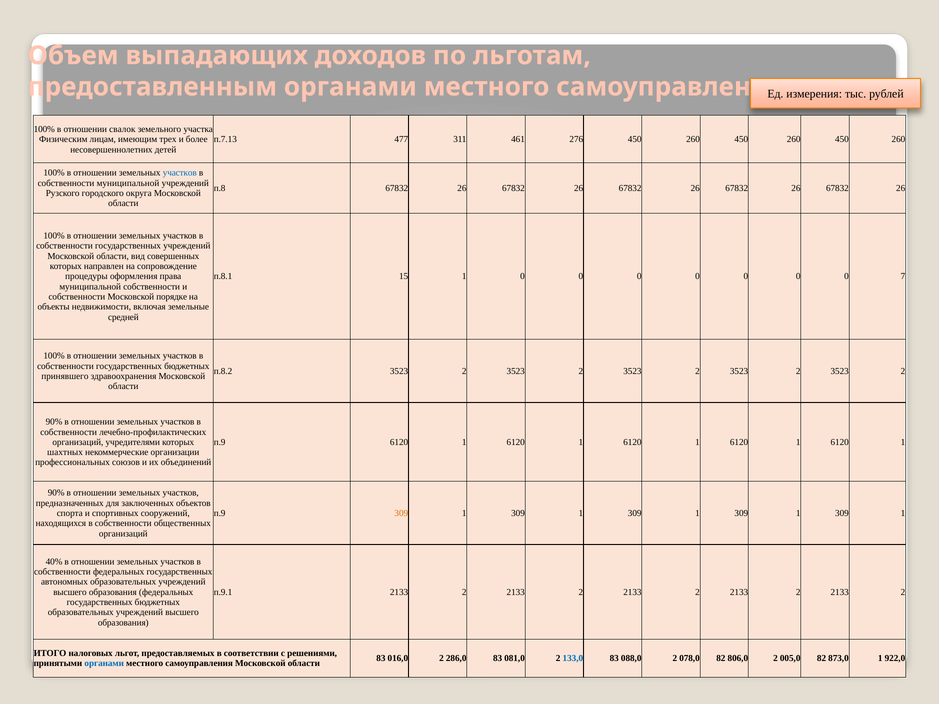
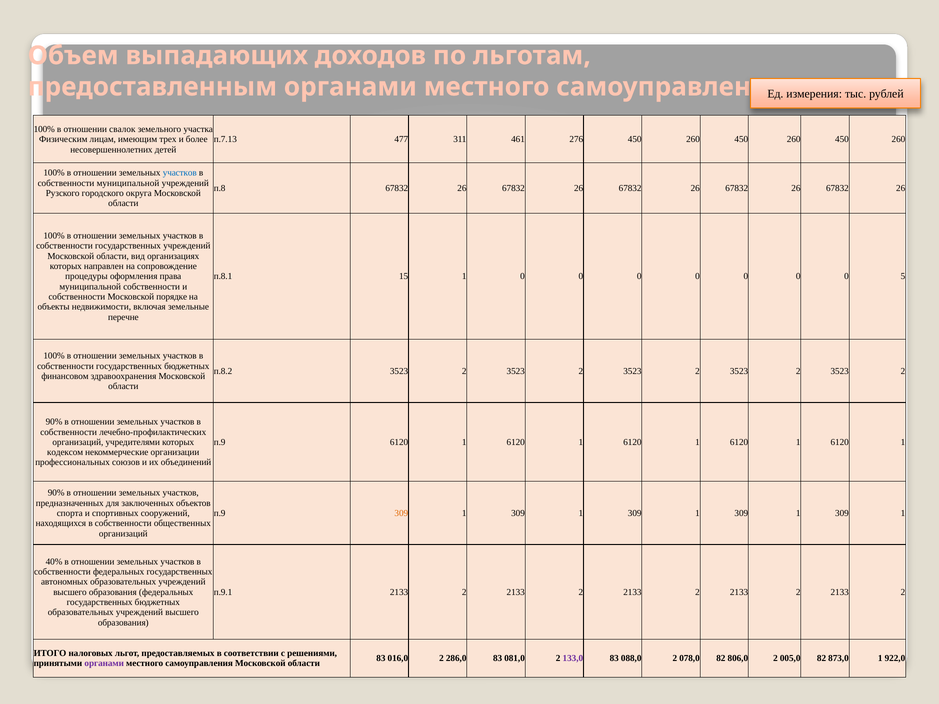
совершенных: совершенных -> организациях
7: 7 -> 5
средней: средней -> перечне
принявшего: принявшего -> финансовом
шахтных: шахтных -> кодексом
133,0 colour: blue -> purple
органами at (104, 664) colour: blue -> purple
